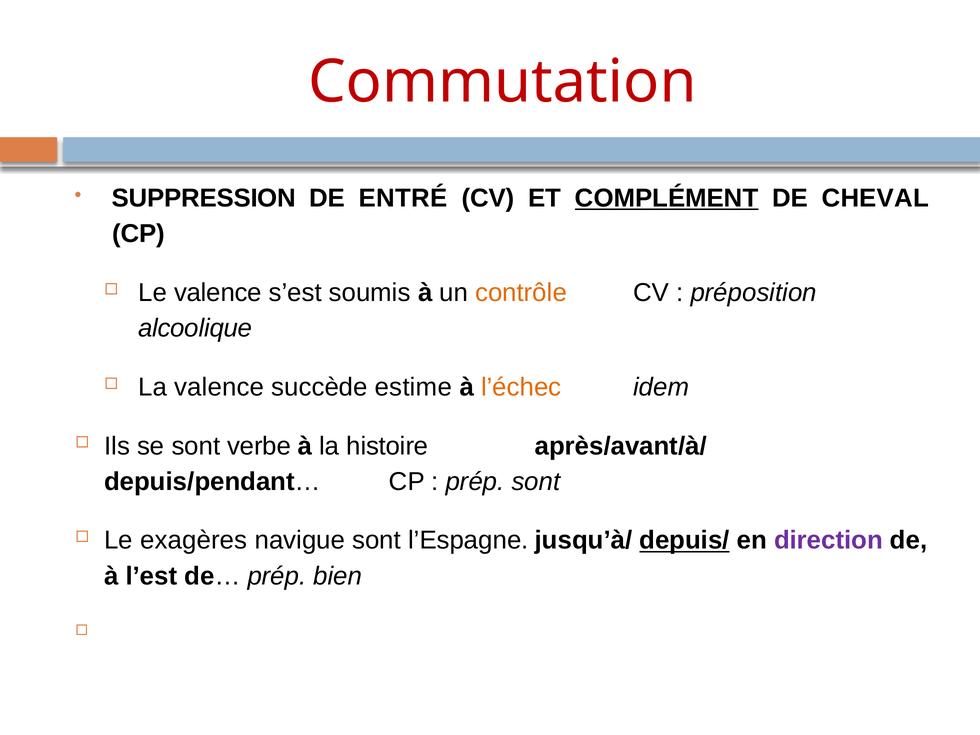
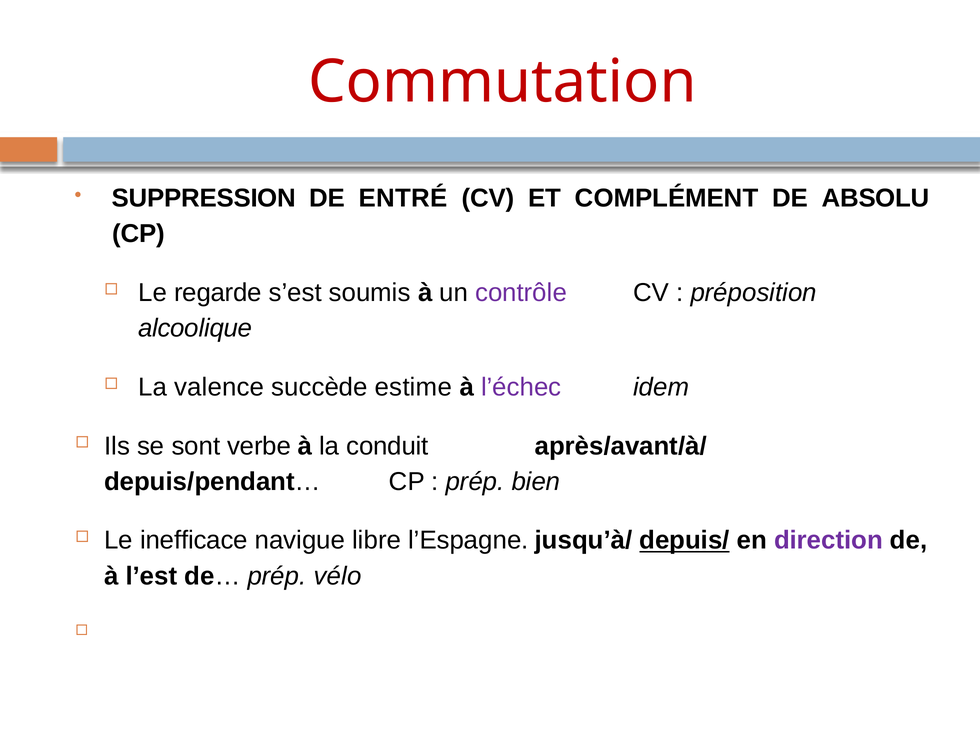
COMPLÉMENT underline: present -> none
CHEVAL: CHEVAL -> ABSOLU
Le valence: valence -> regarde
contrôle colour: orange -> purple
l’échec colour: orange -> purple
histoire: histoire -> conduit
prép sont: sont -> bien
exagères: exagères -> inefficace
navigue sont: sont -> libre
bien: bien -> vélo
